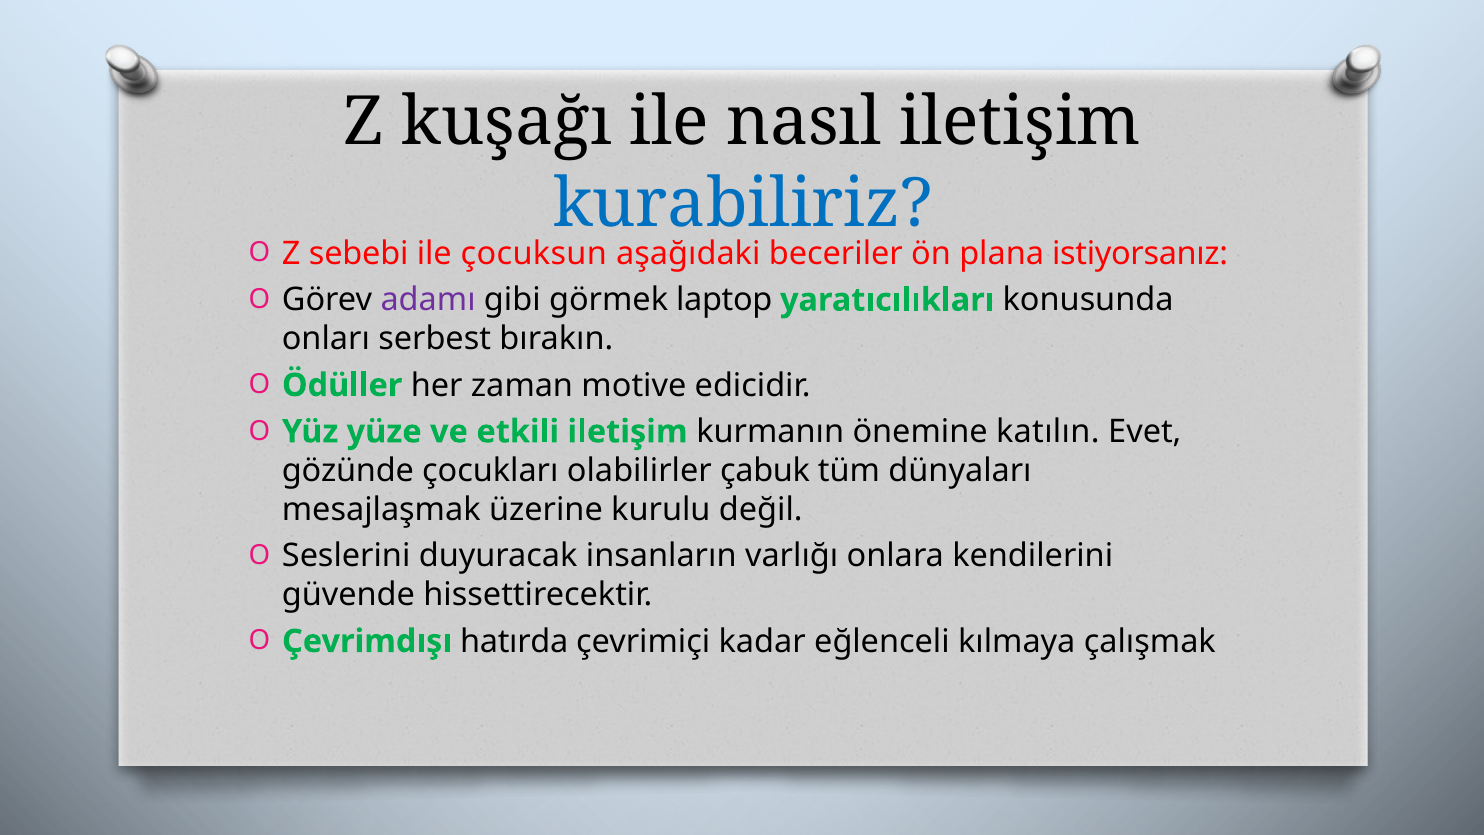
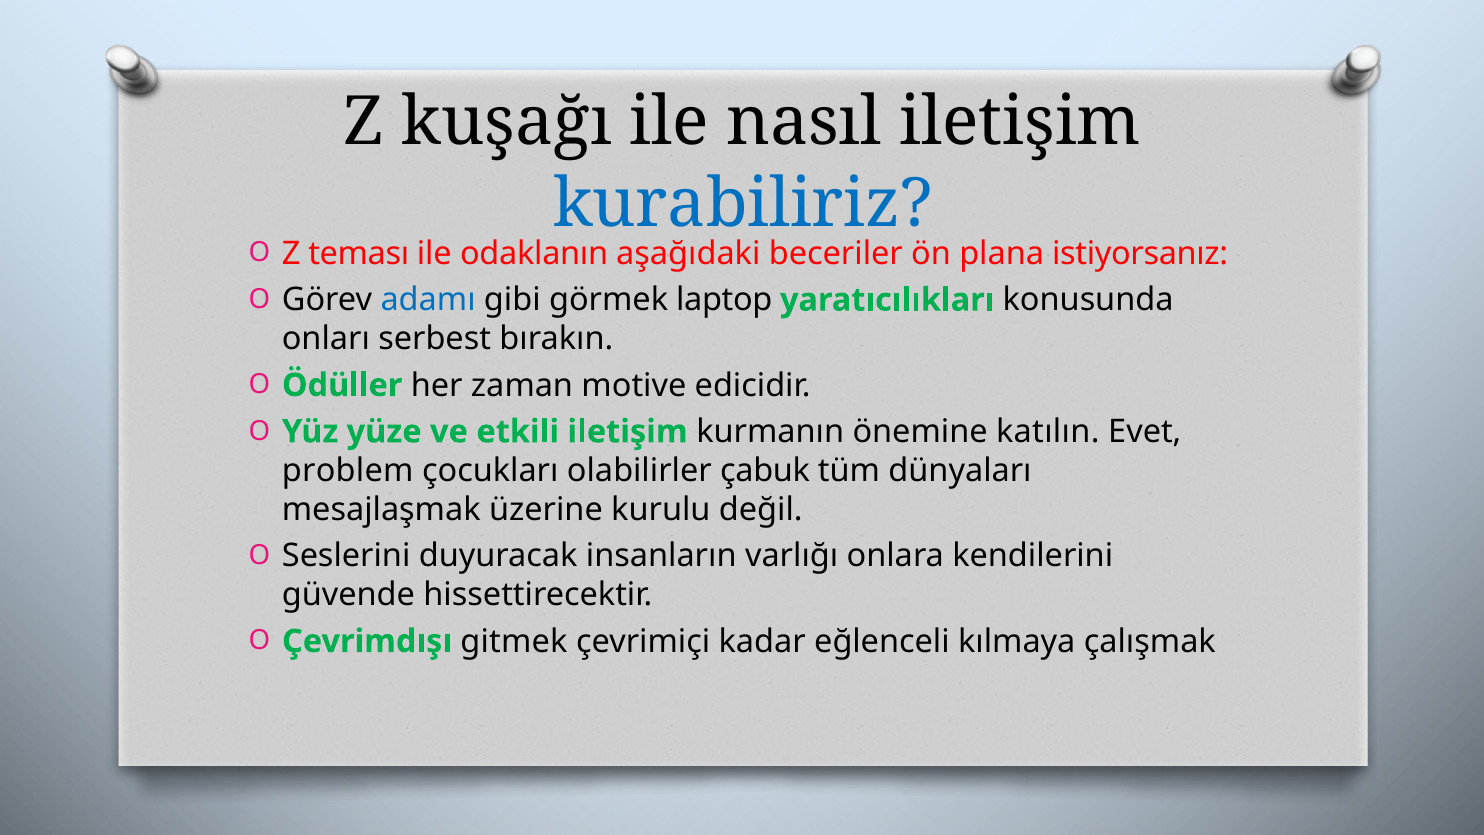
sebebi: sebebi -> teması
çocuksun: çocuksun -> odaklanın
adamı colour: purple -> blue
gözünde: gözünde -> problem
hatırda: hatırda -> gitmek
